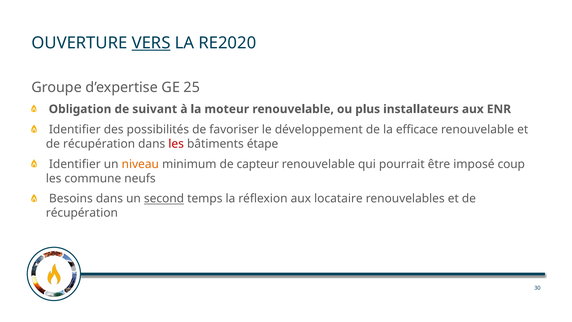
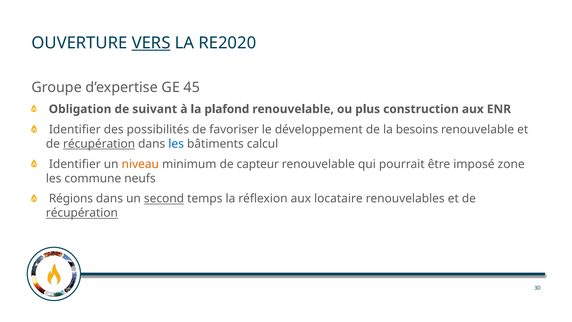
25: 25 -> 45
moteur: moteur -> plafond
installateurs: installateurs -> construction
efficace: efficace -> besoins
récupération at (99, 144) underline: none -> present
les at (176, 144) colour: red -> blue
étape: étape -> calcul
coup: coup -> zone
Besoins: Besoins -> Régions
récupération at (82, 213) underline: none -> present
